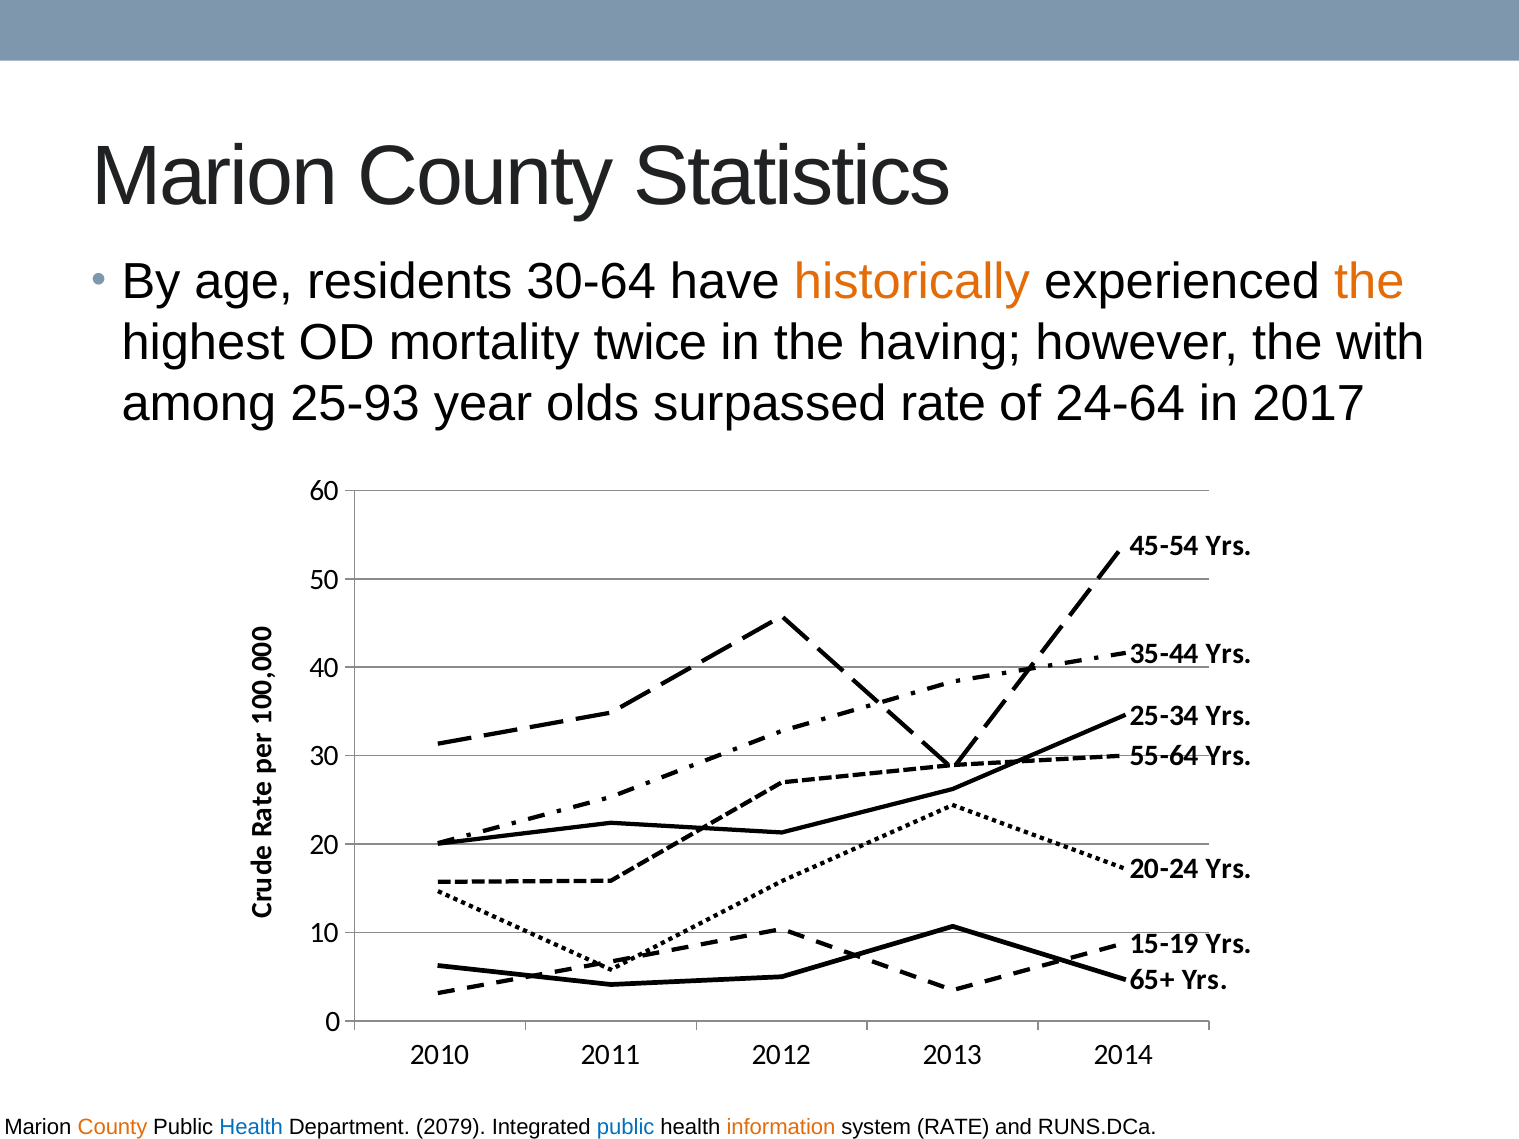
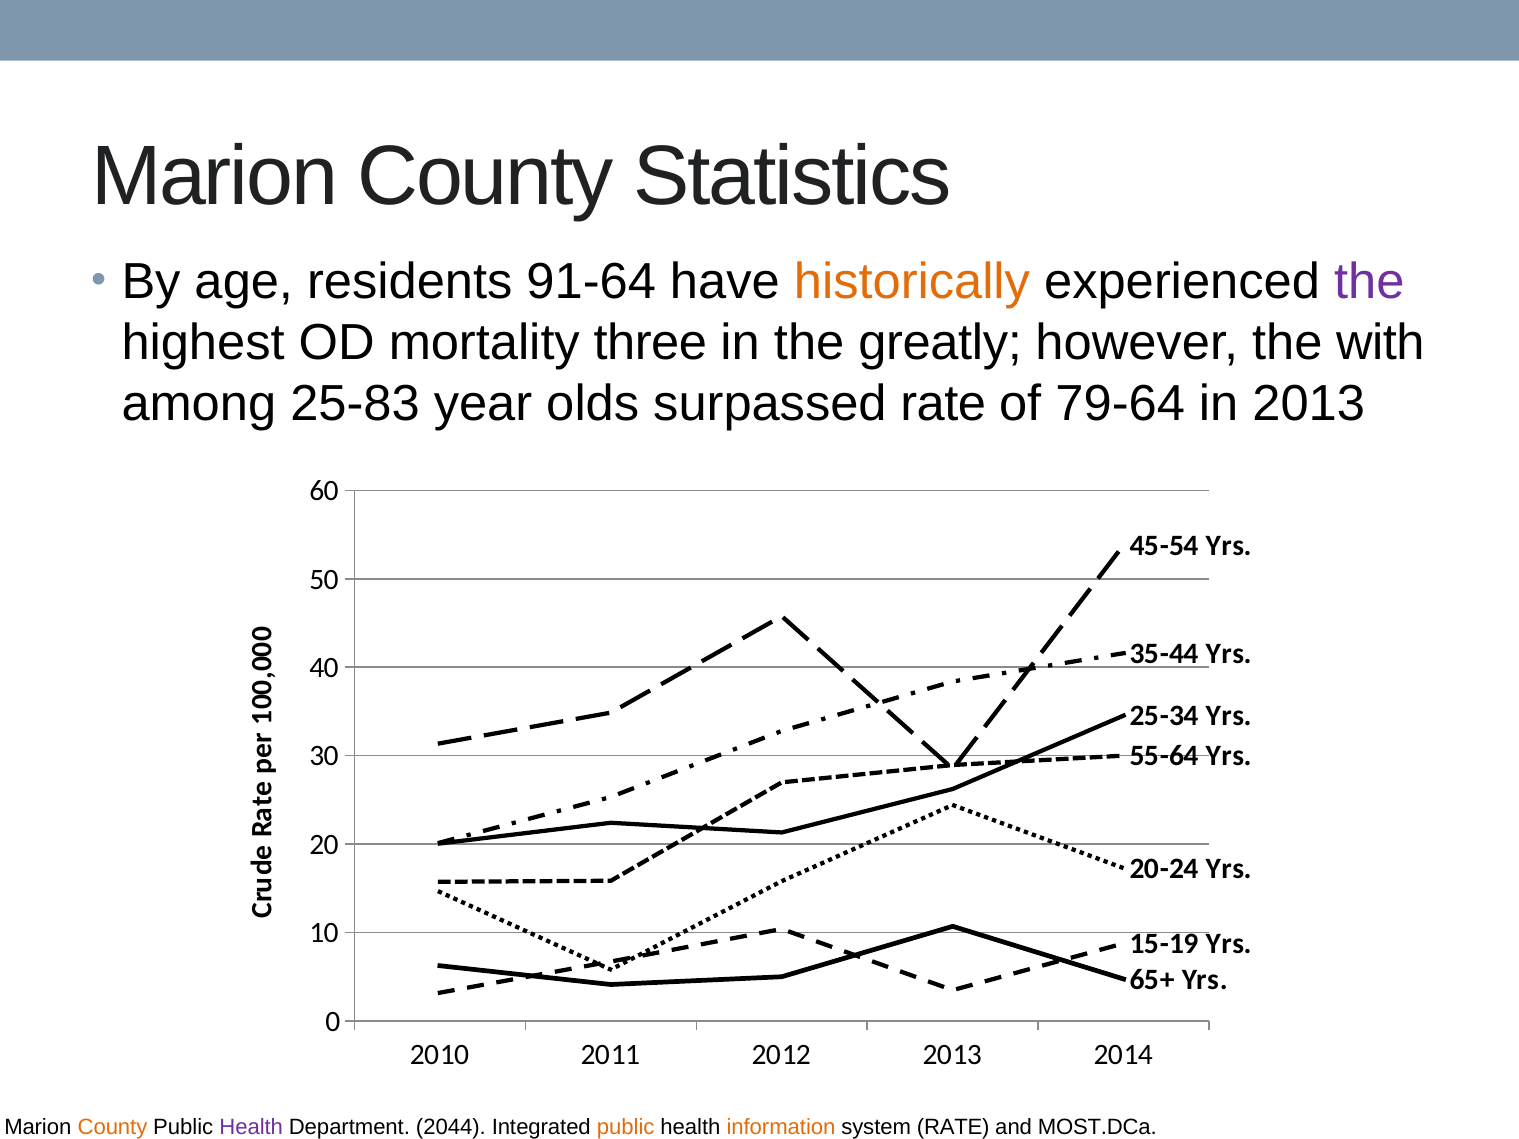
30-64: 30-64 -> 91-64
the at (1369, 282) colour: orange -> purple
twice: twice -> three
having: having -> greatly
25-93: 25-93 -> 25-83
24-64: 24-64 -> 79-64
in 2017: 2017 -> 2013
Health at (251, 1127) colour: blue -> purple
2079: 2079 -> 2044
public at (626, 1127) colour: blue -> orange
RUNS.DCa: RUNS.DCa -> MOST.DCa
